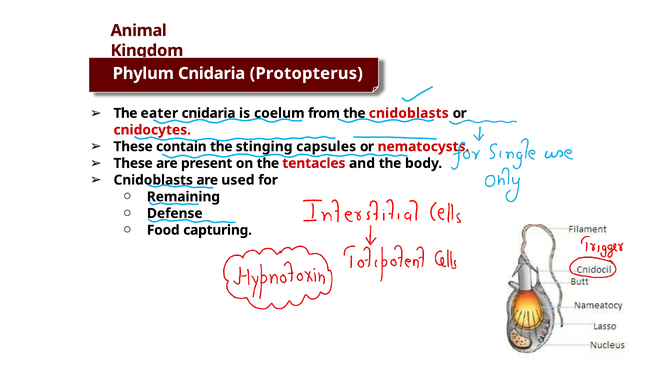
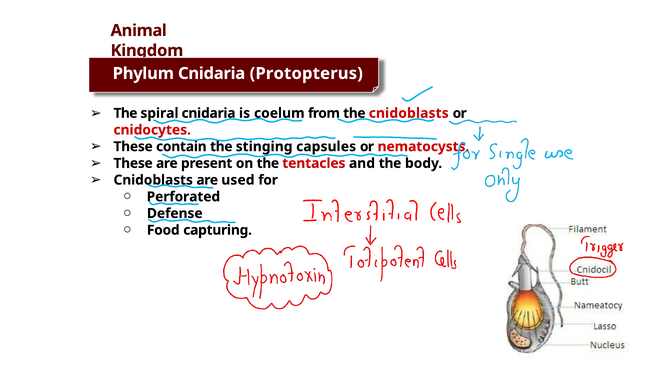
eater: eater -> spiral
Remaining: Remaining -> Perforated
